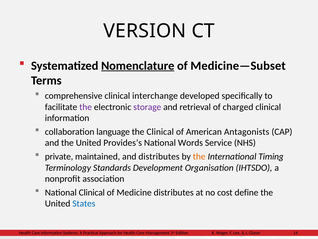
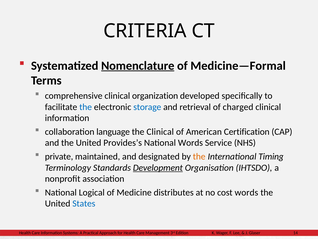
VERSION: VERSION -> CRITERIA
Medicine—Subset: Medicine—Subset -> Medicine—Formal
interchange: interchange -> organization
the at (86, 107) colour: purple -> blue
storage colour: purple -> blue
Antagonists: Antagonists -> Certification
and distributes: distributes -> designated
Development underline: none -> present
National Clinical: Clinical -> Logical
cost define: define -> words
